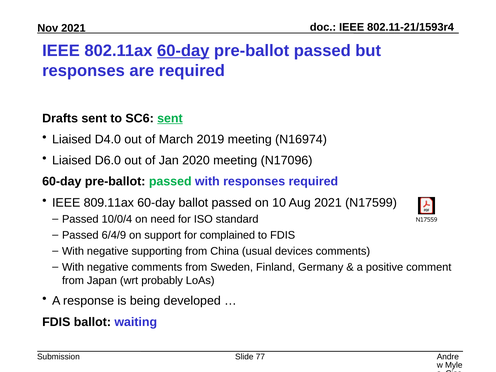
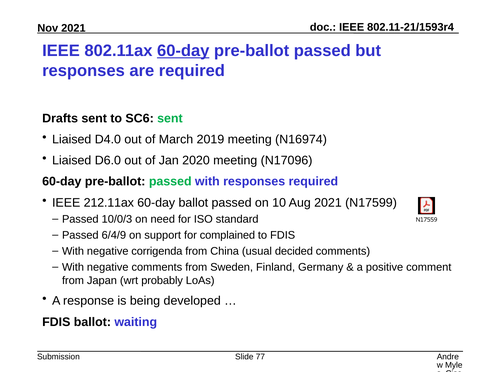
sent at (170, 118) underline: present -> none
809.11ax: 809.11ax -> 212.11ax
10/0/4: 10/0/4 -> 10/0/3
supporting: supporting -> corrigenda
devices: devices -> decided
